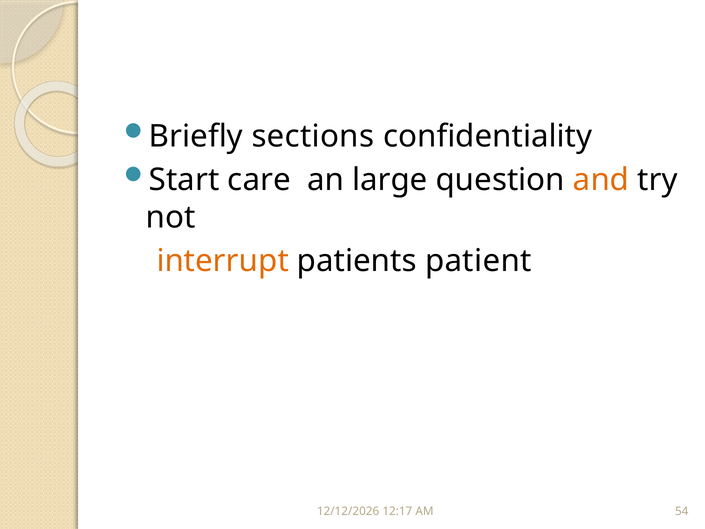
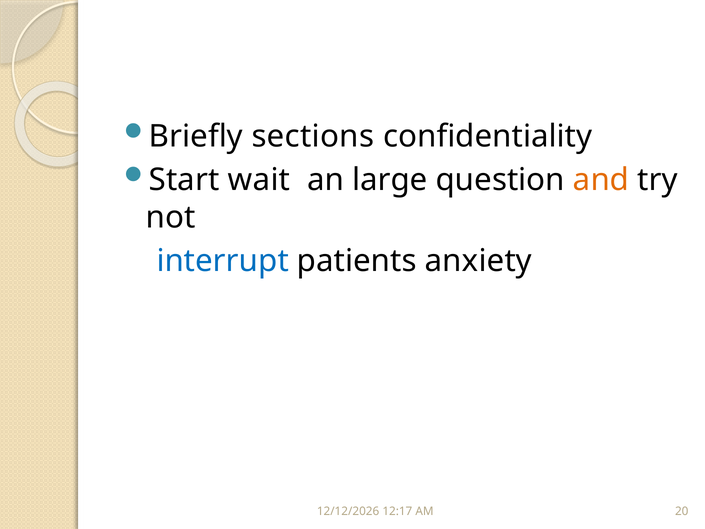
care: care -> wait
interrupt colour: orange -> blue
patient: patient -> anxiety
54: 54 -> 20
